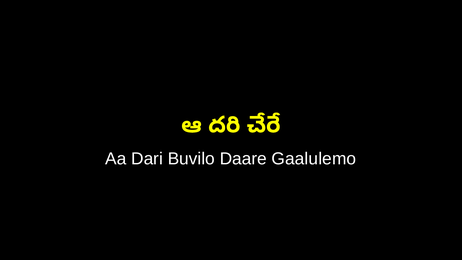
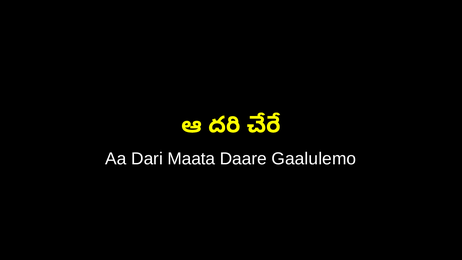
Buvilo: Buvilo -> Maata
